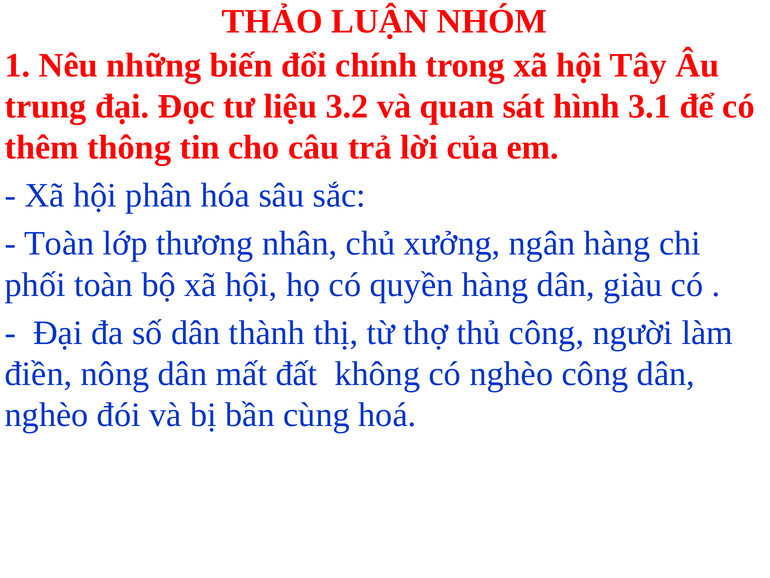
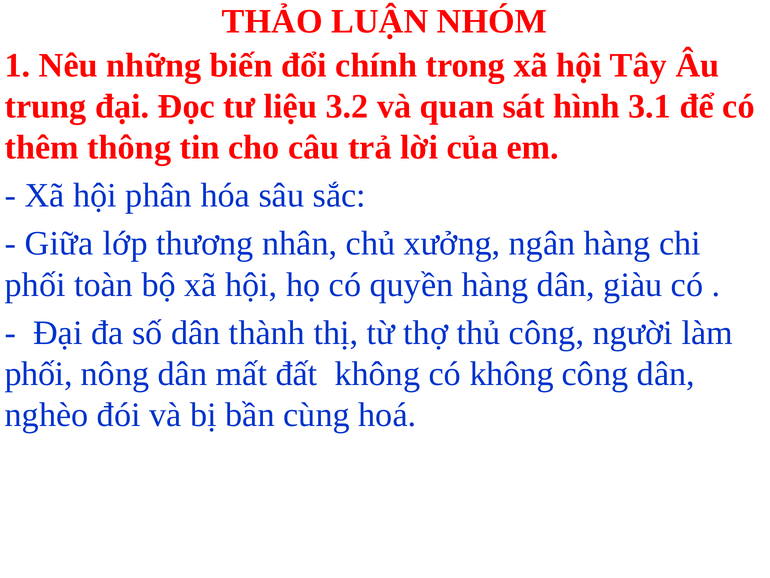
Toàn at (59, 243): Toàn -> Giữa
điền at (39, 374): điền -> phối
có nghèo: nghèo -> không
